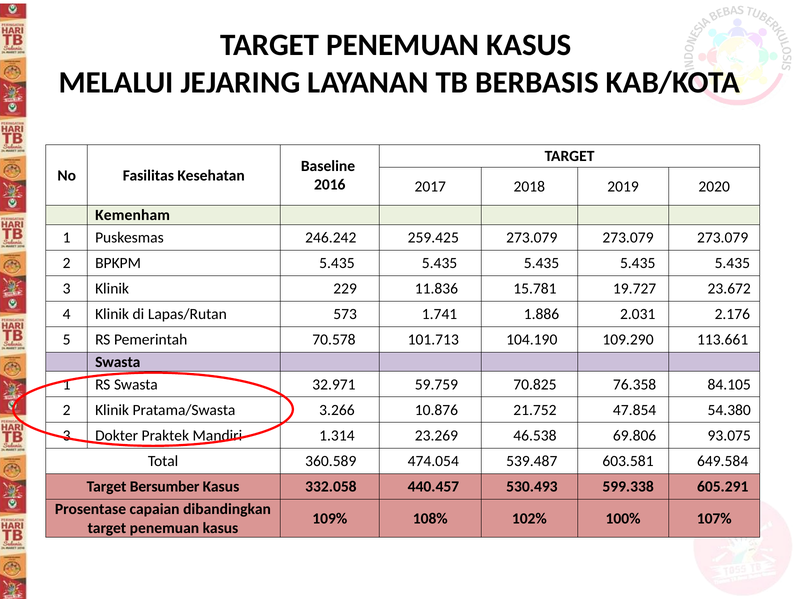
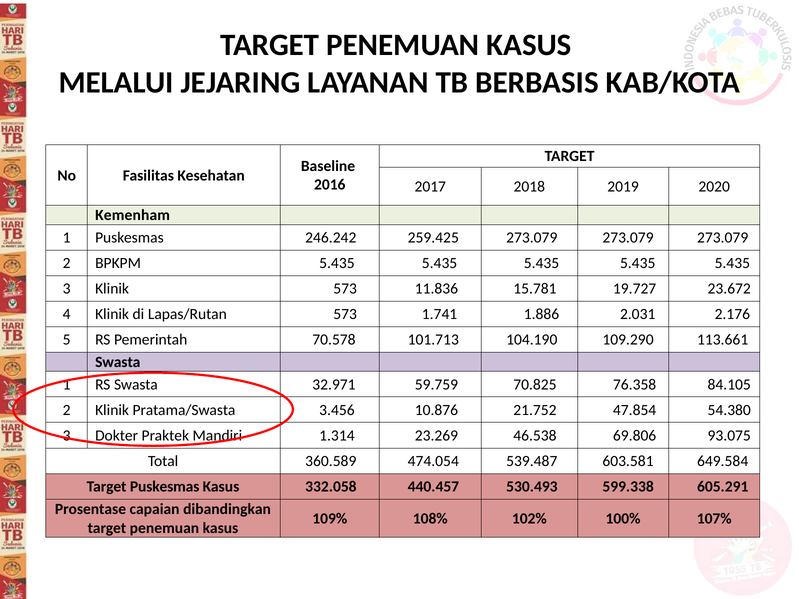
Klinik 229: 229 -> 573
3.266: 3.266 -> 3.456
Target Bersumber: Bersumber -> Puskesmas
